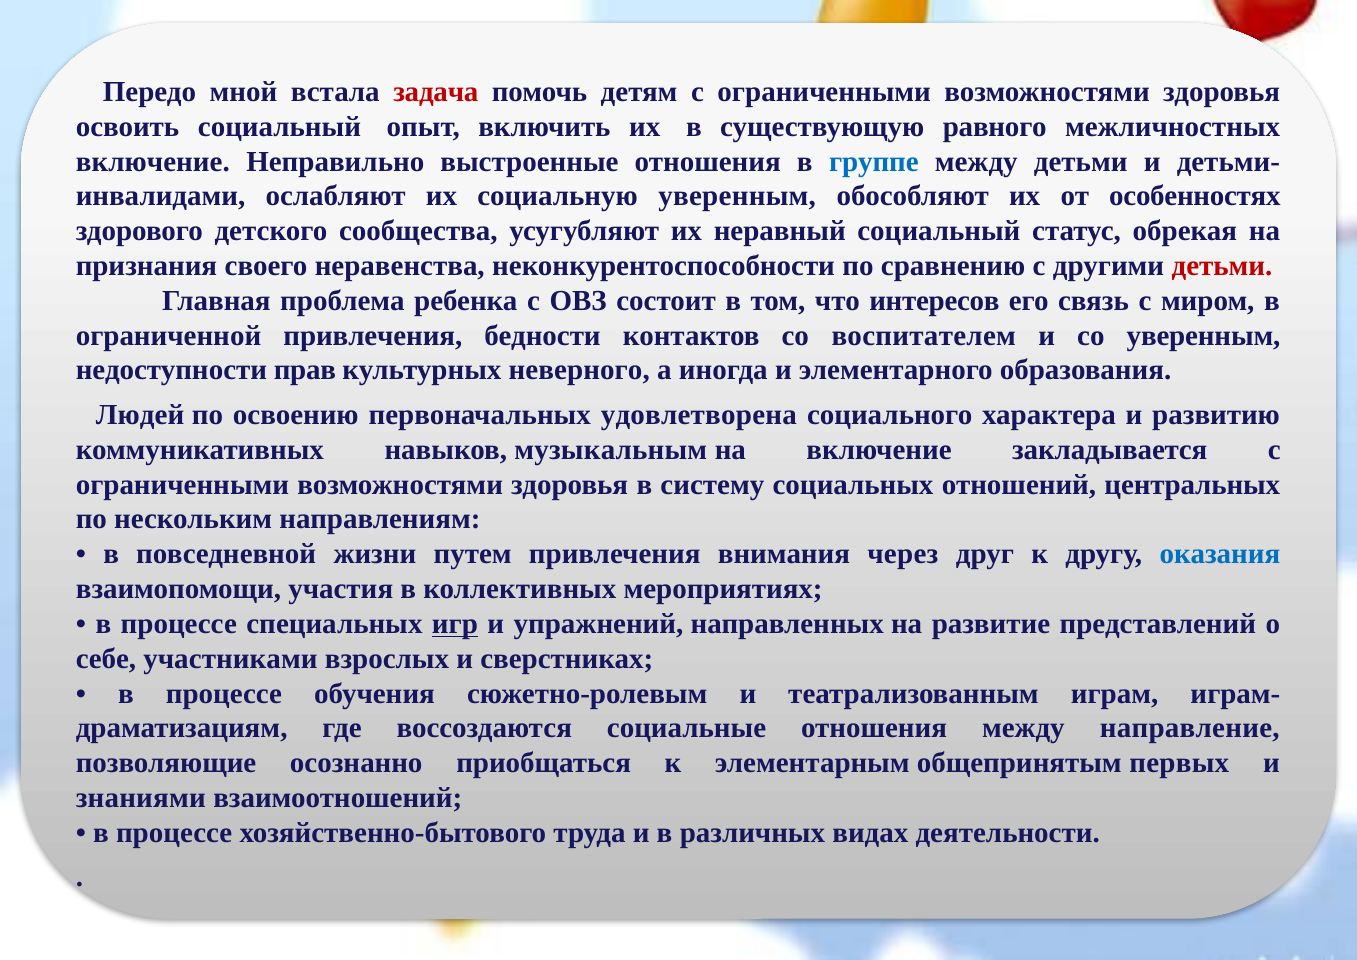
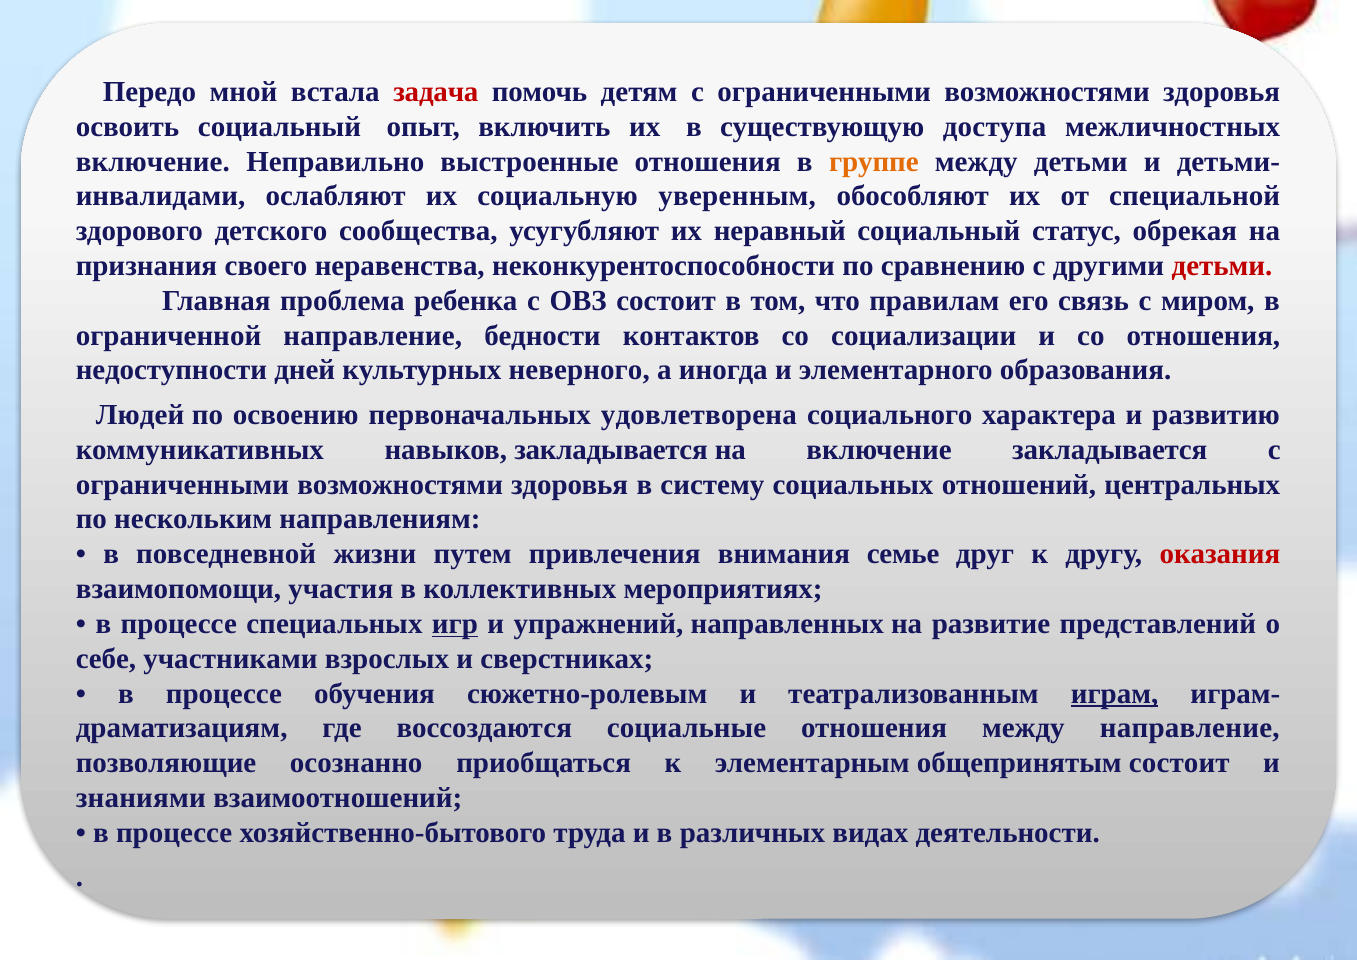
равного: равного -> доступа
группе colour: blue -> orange
особенностях: особенностях -> специальной
интересов: интересов -> правилам
ограниченной привлечения: привлечения -> направление
воспитателем: воспитателем -> социализации
со уверенным: уверенным -> отношения
прав: прав -> дней
навыков музыкальным: музыкальным -> закладывается
через: через -> семье
оказания colour: blue -> red
играм underline: none -> present
общепринятым первых: первых -> состоит
